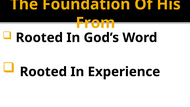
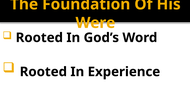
From: From -> Were
